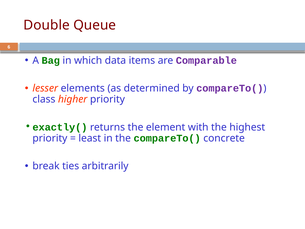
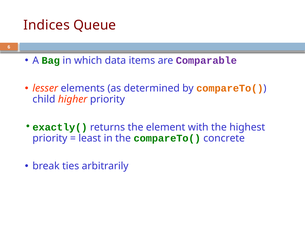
Double: Double -> Indices
compareTo( at (230, 88) colour: purple -> orange
class: class -> child
